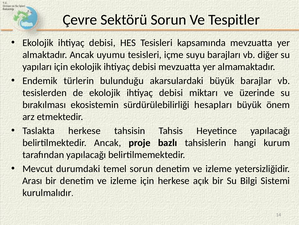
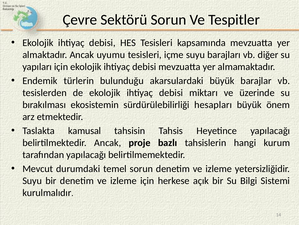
Taslakta herkese: herkese -> kamusal
Arası at (32, 180): Arası -> Suyu
